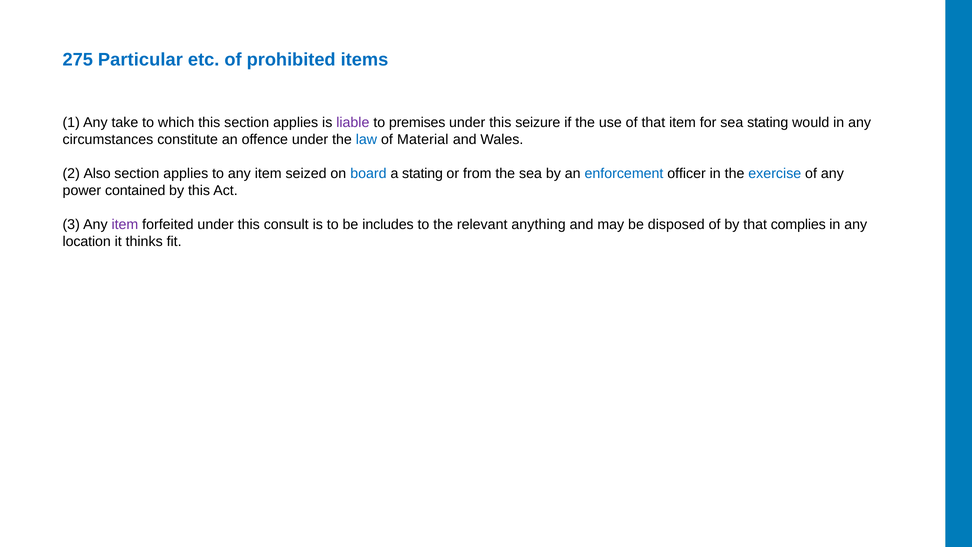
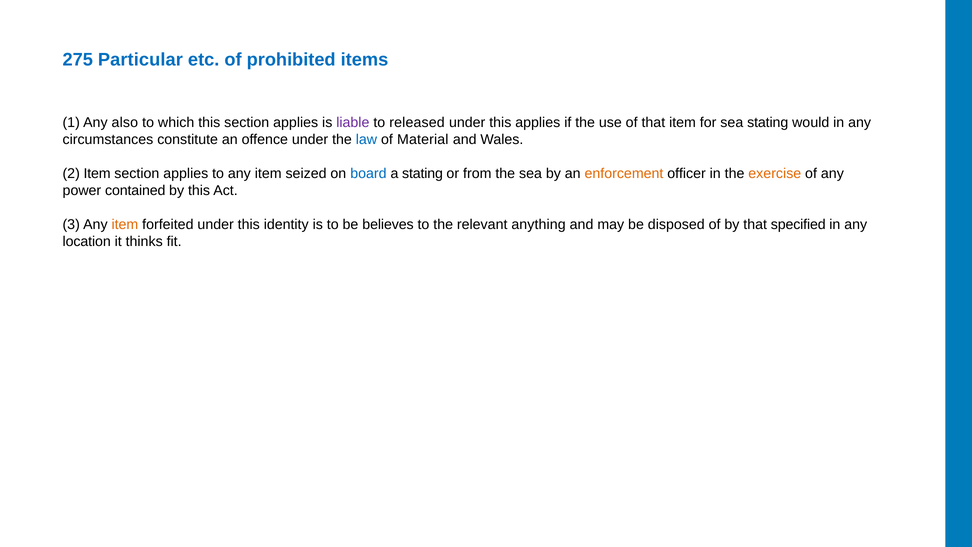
take: take -> also
premises: premises -> released
this seizure: seizure -> applies
2 Also: Also -> Item
enforcement colour: blue -> orange
exercise colour: blue -> orange
item at (125, 225) colour: purple -> orange
consult: consult -> identity
includes: includes -> believes
complies: complies -> specified
